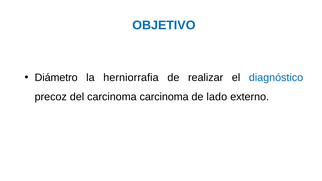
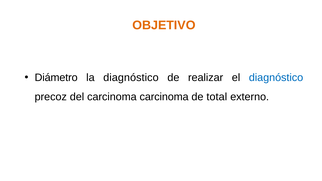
OBJETIVO colour: blue -> orange
la herniorrafia: herniorrafia -> diagnóstico
lado: lado -> total
